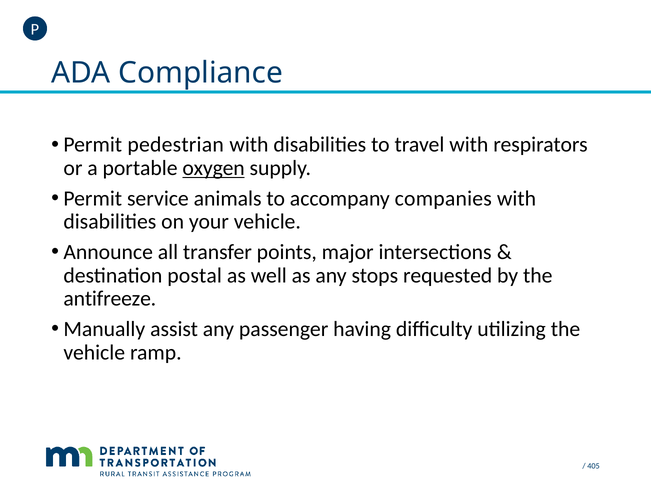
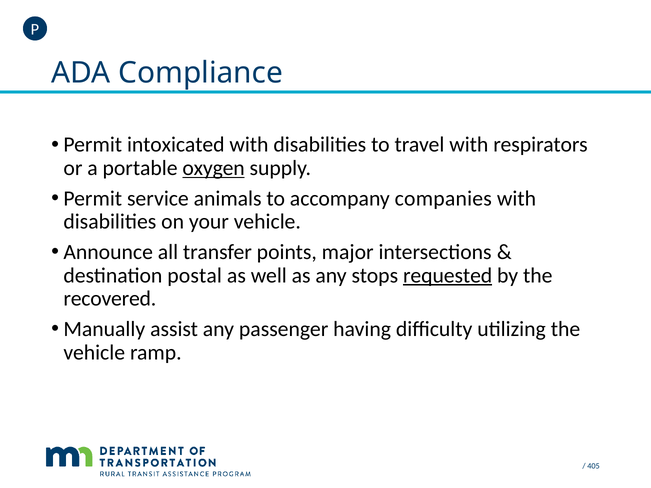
pedestrian: pedestrian -> intoxicated
requested underline: none -> present
antifreeze: antifreeze -> recovered
